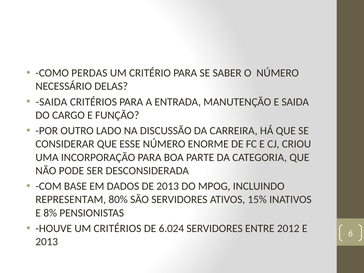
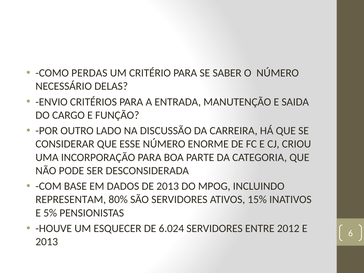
SAIDA at (51, 102): SAIDA -> ENVIO
8%: 8% -> 5%
UM CRITÉRIOS: CRITÉRIOS -> ESQUECER
